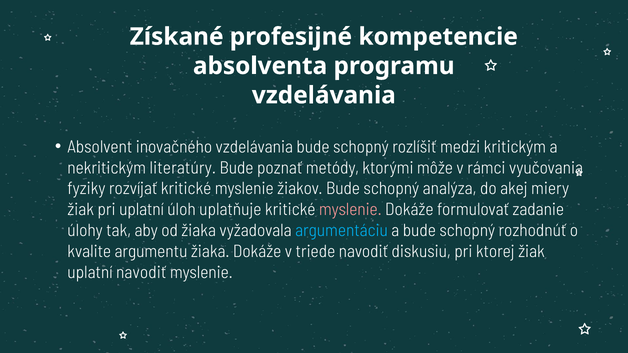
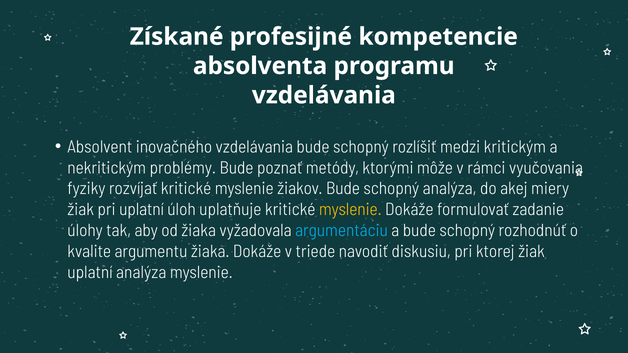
literatúry: literatúry -> problémy
myslenie at (350, 210) colour: pink -> yellow
uplatní navodiť: navodiť -> analýza
